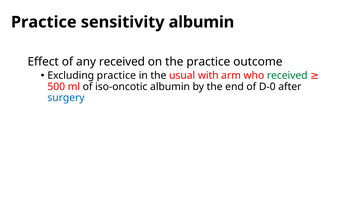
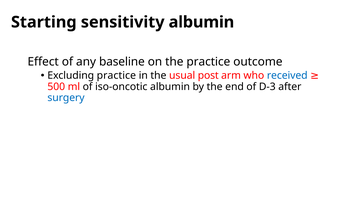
Practice at (44, 22): Practice -> Starting
any received: received -> baseline
with: with -> post
received at (287, 76) colour: green -> blue
D-0: D-0 -> D-3
